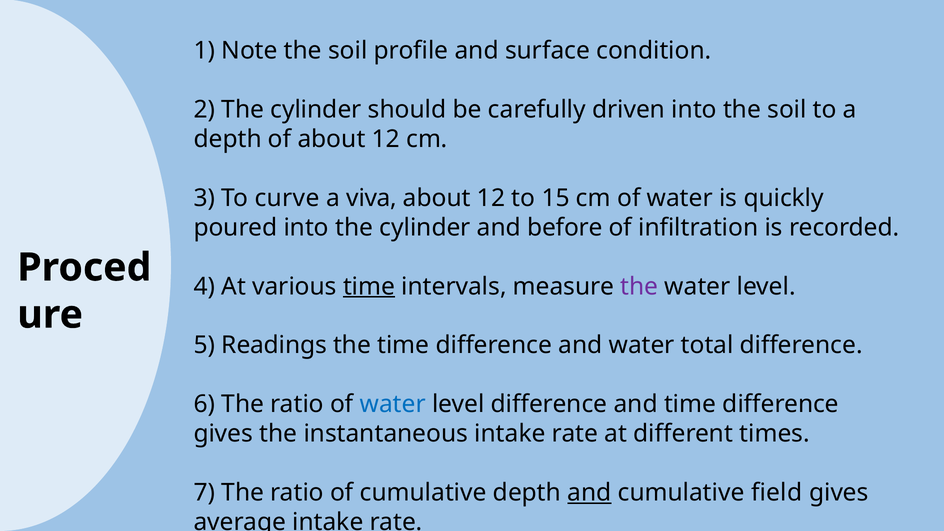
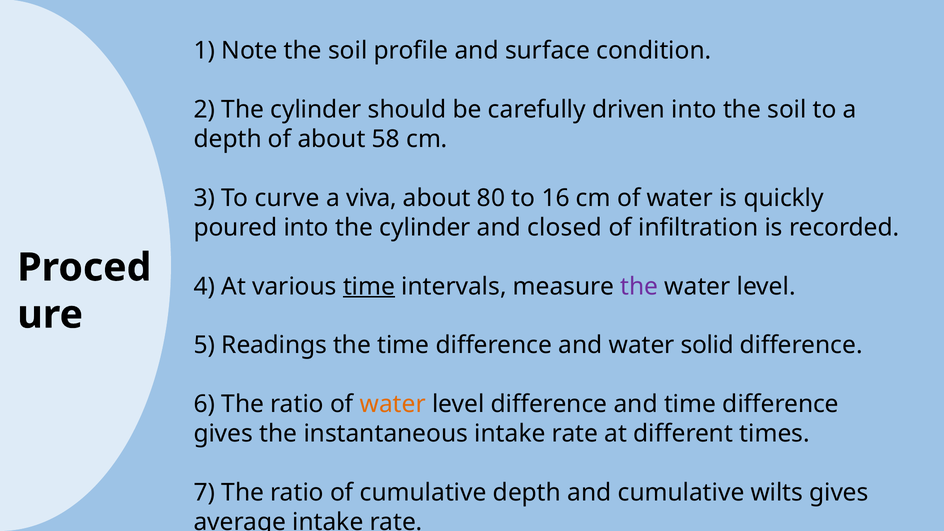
of about 12: 12 -> 58
12 at (491, 198): 12 -> 80
15: 15 -> 16
before: before -> closed
total: total -> solid
water at (393, 404) colour: blue -> orange
and at (589, 493) underline: present -> none
field: field -> wilts
